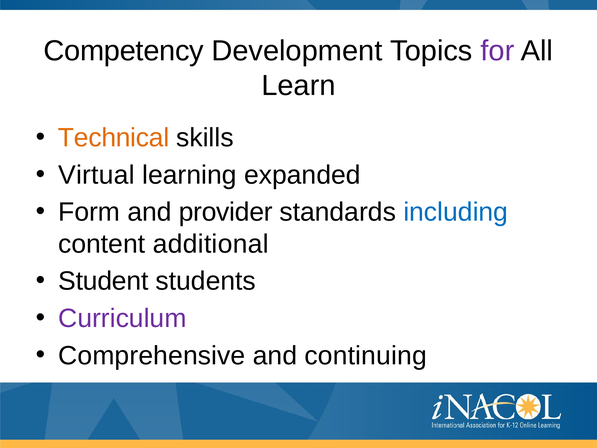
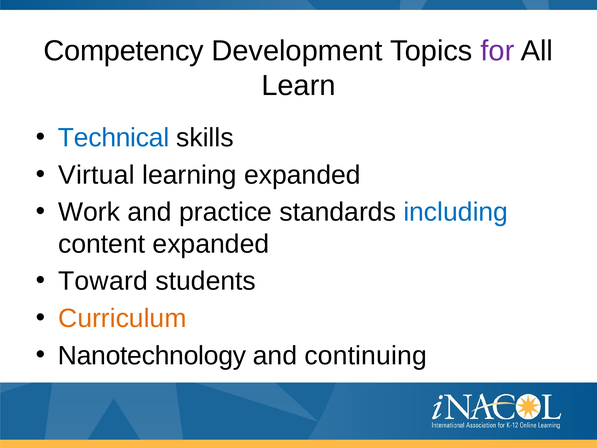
Technical colour: orange -> blue
Form: Form -> Work
provider: provider -> practice
content additional: additional -> expanded
Student: Student -> Toward
Curriculum colour: purple -> orange
Comprehensive: Comprehensive -> Nanotechnology
